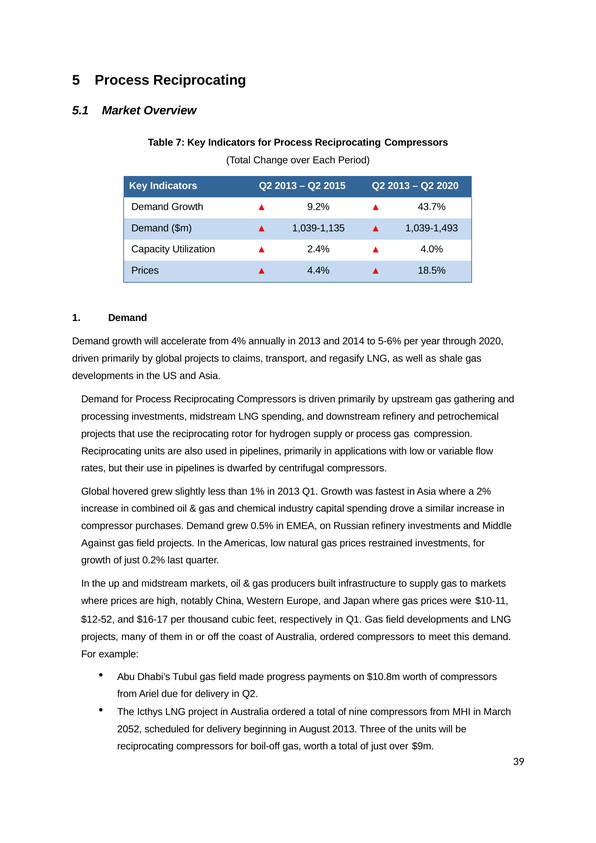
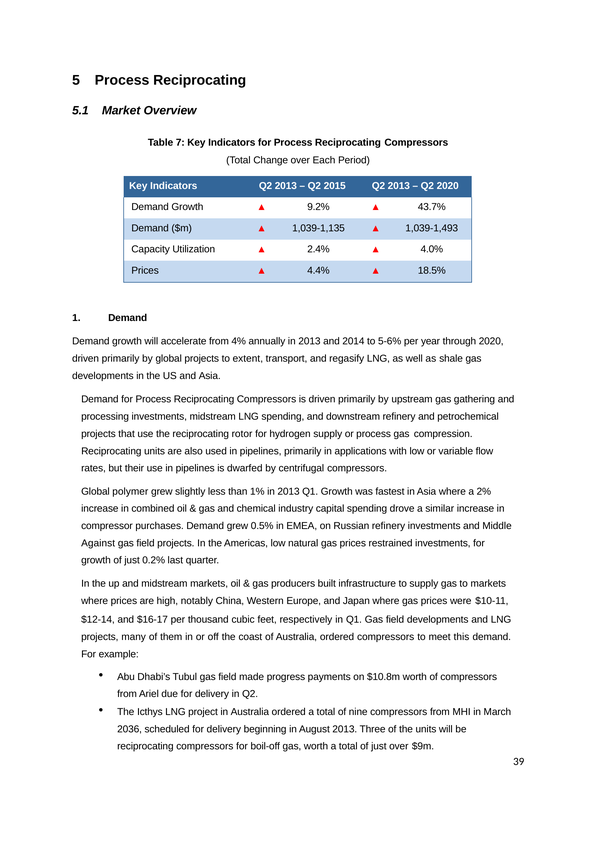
claims: claims -> extent
hovered: hovered -> polymer
$12-52: $12-52 -> $12-14
2052: 2052 -> 2036
